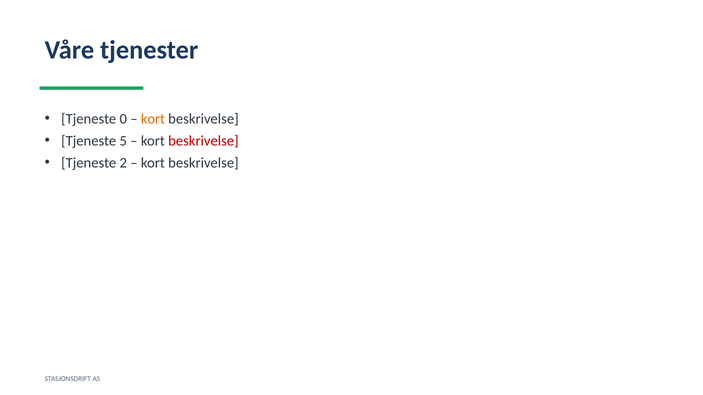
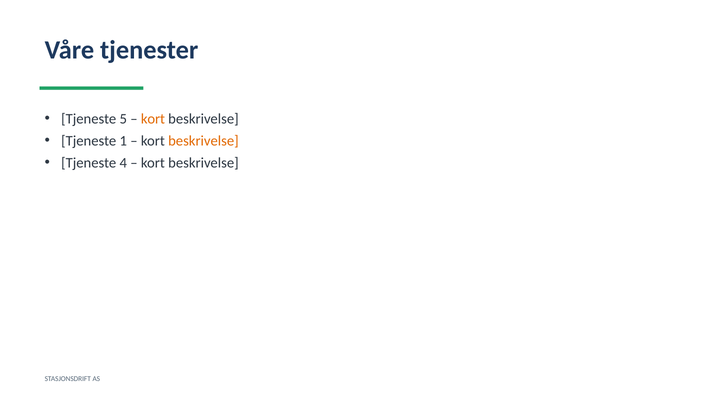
0: 0 -> 5
5: 5 -> 1
beskrivelse at (203, 141) colour: red -> orange
2: 2 -> 4
